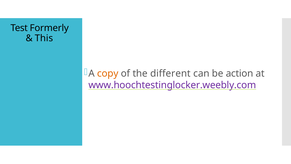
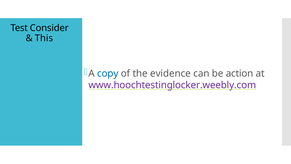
Formerly: Formerly -> Consider
copy colour: orange -> blue
different: different -> evidence
